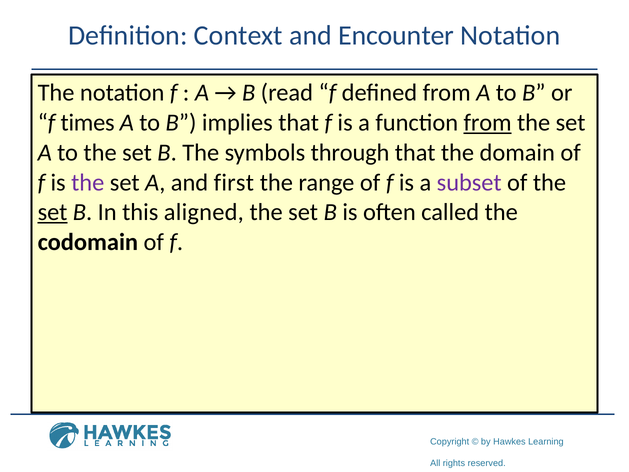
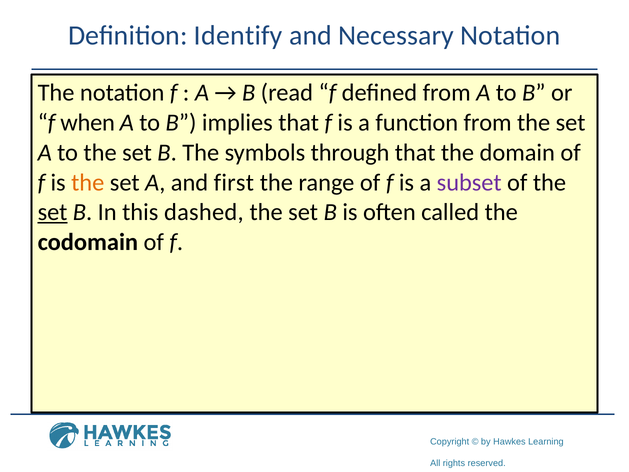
Context: Context -> Identify
Encounter: Encounter -> Necessary
times: times -> when
from at (488, 123) underline: present -> none
the at (88, 182) colour: purple -> orange
aligned: aligned -> dashed
